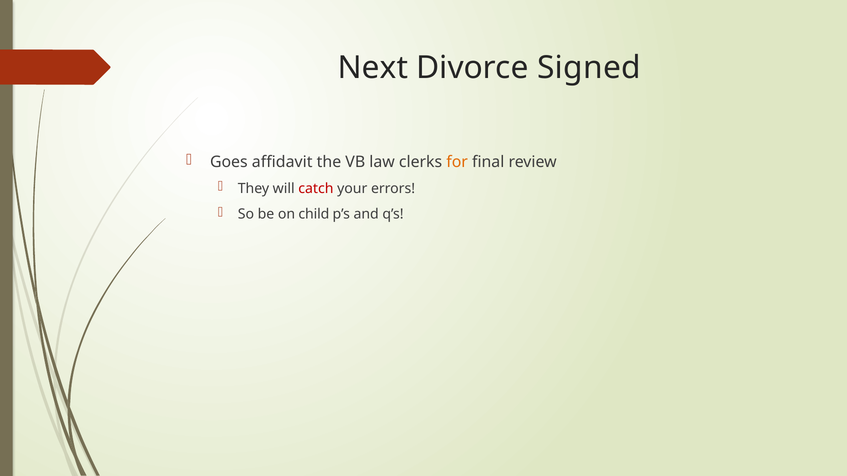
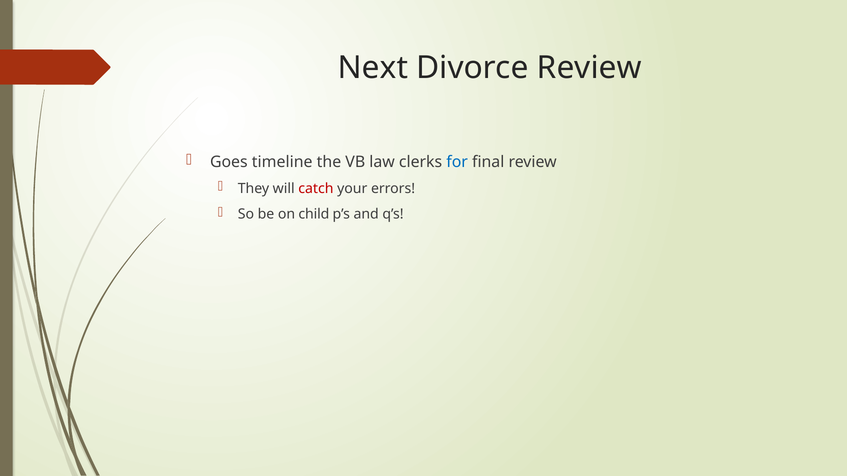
Divorce Signed: Signed -> Review
affidavit: affidavit -> timeline
for colour: orange -> blue
